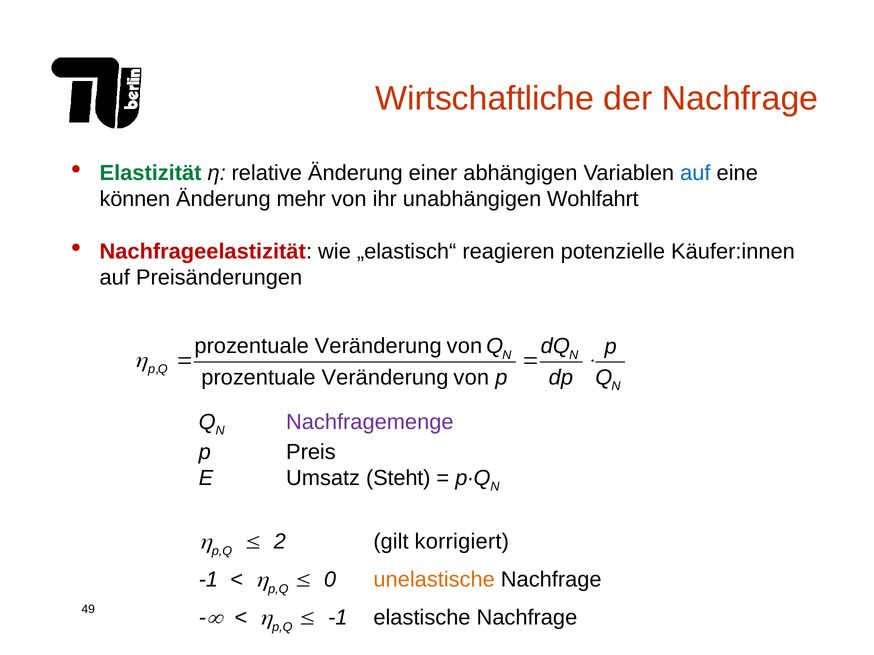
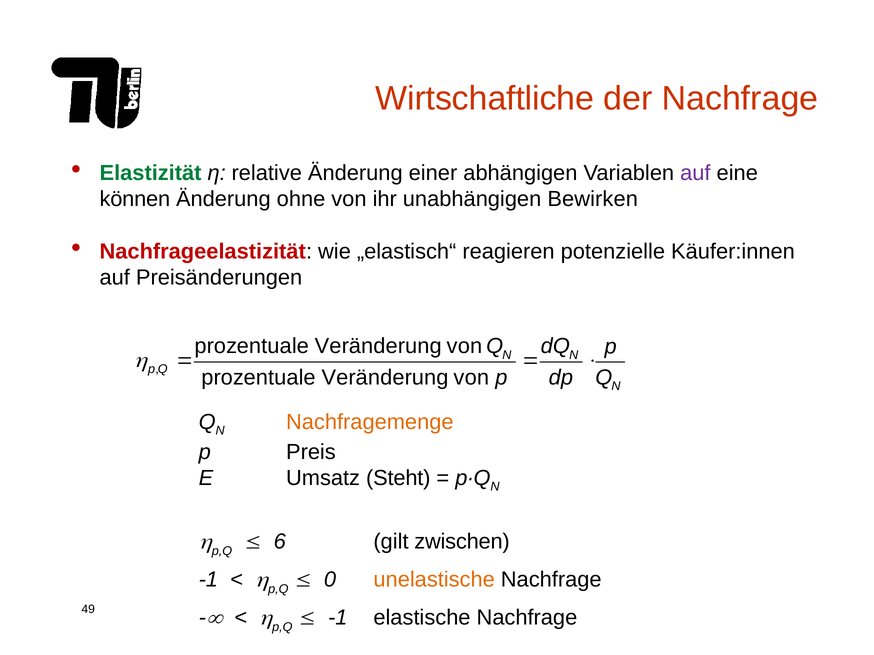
auf at (695, 173) colour: blue -> purple
mehr: mehr -> ohne
Wohlfahrt: Wohlfahrt -> Bewirken
Nachfragemenge colour: purple -> orange
2: 2 -> 6
korrigiert: korrigiert -> zwischen
